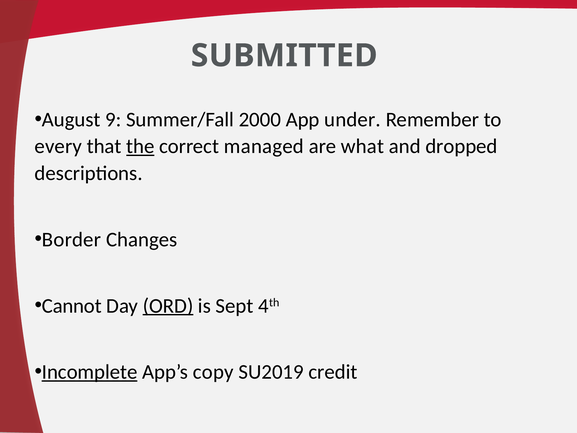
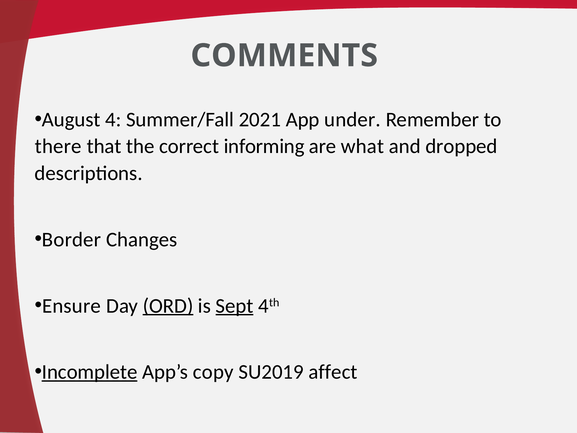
SUBMITTED: SUBMITTED -> COMMENTS
9: 9 -> 4
2000: 2000 -> 2021
every: every -> there
the underline: present -> none
managed: managed -> informing
Cannot: Cannot -> Ensure
Sept underline: none -> present
credit: credit -> affect
